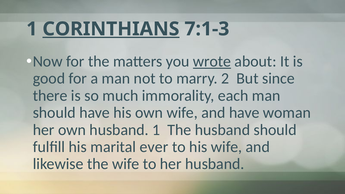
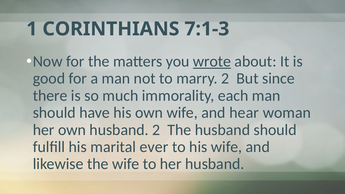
CORINTHIANS underline: present -> none
and have: have -> hear
husband 1: 1 -> 2
